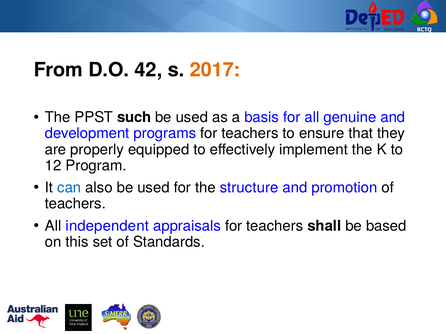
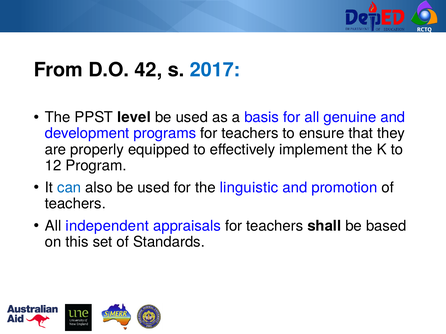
2017 colour: orange -> blue
such: such -> level
structure: structure -> linguistic
